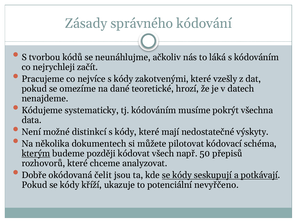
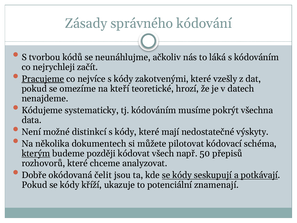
Pracujeme underline: none -> present
dané: dané -> kteří
nevyřčeno: nevyřčeno -> znamenají
